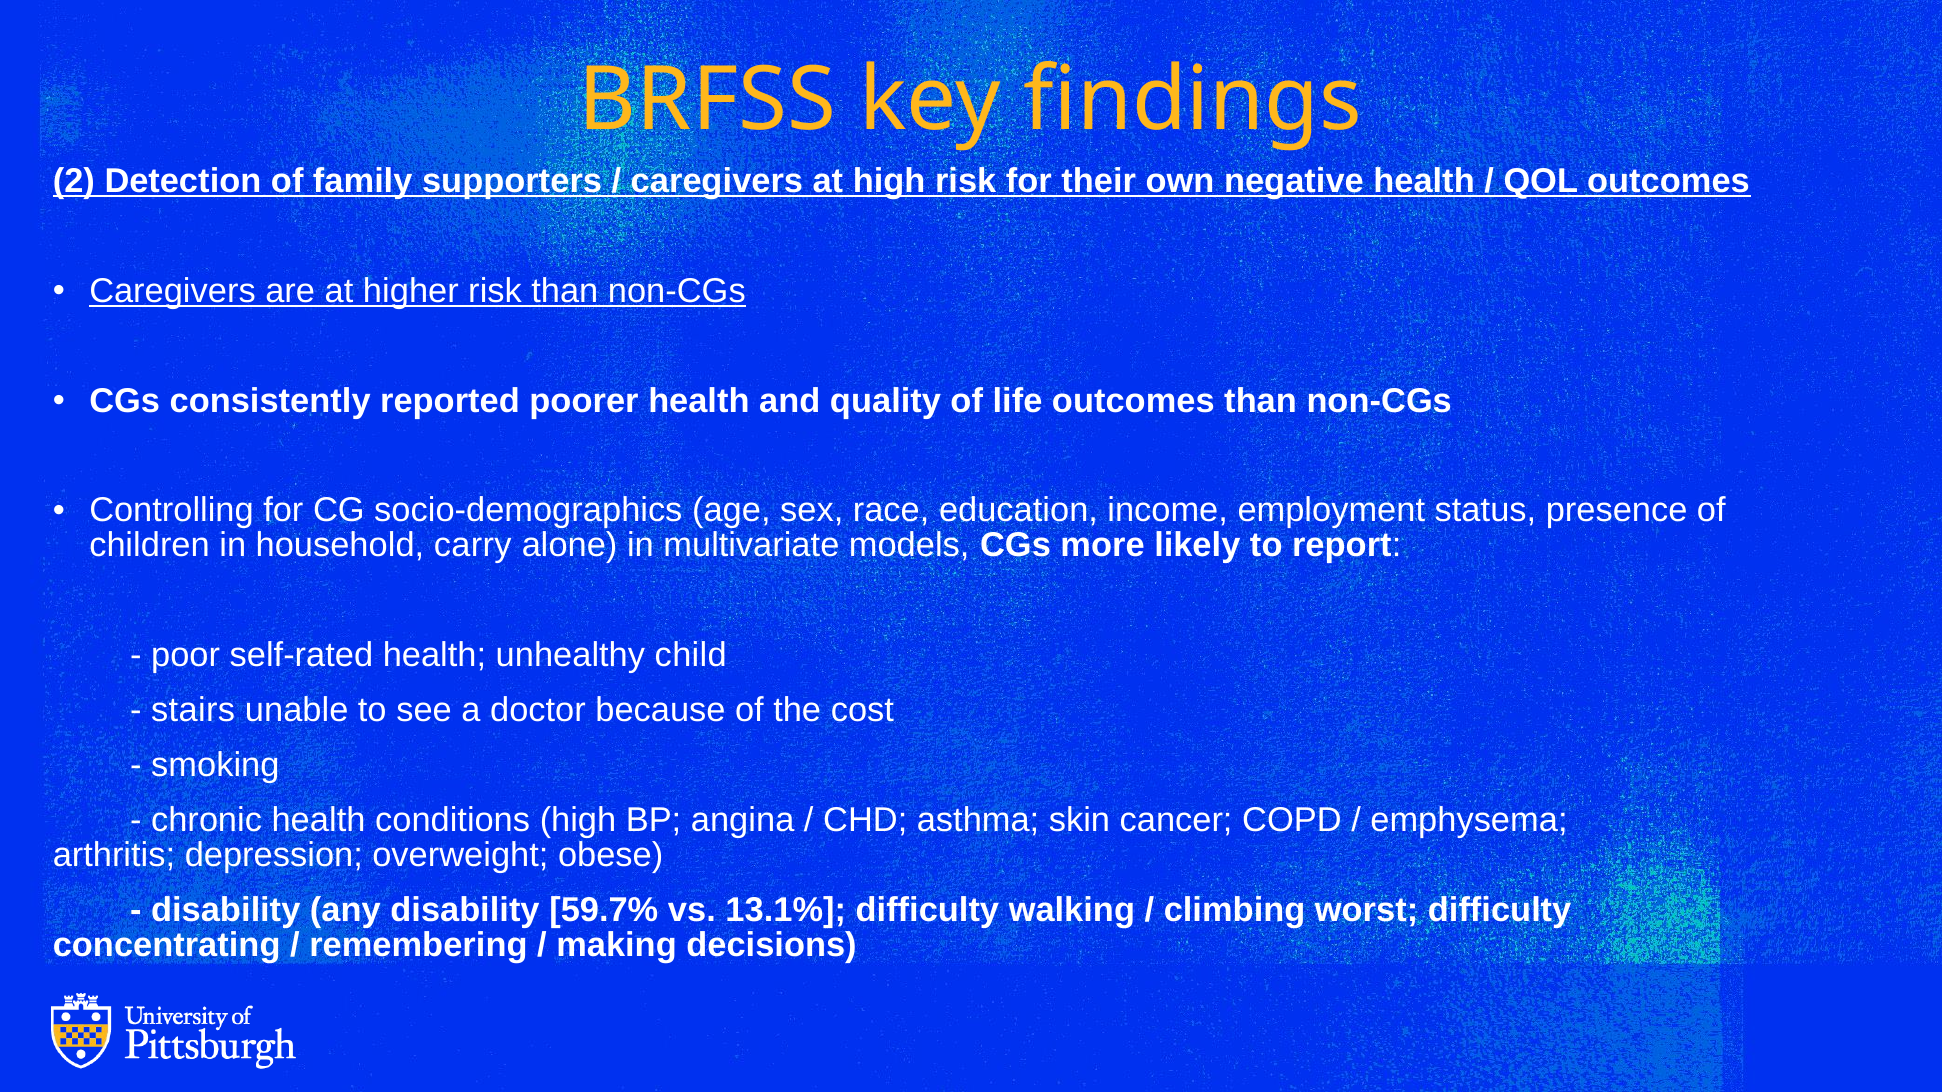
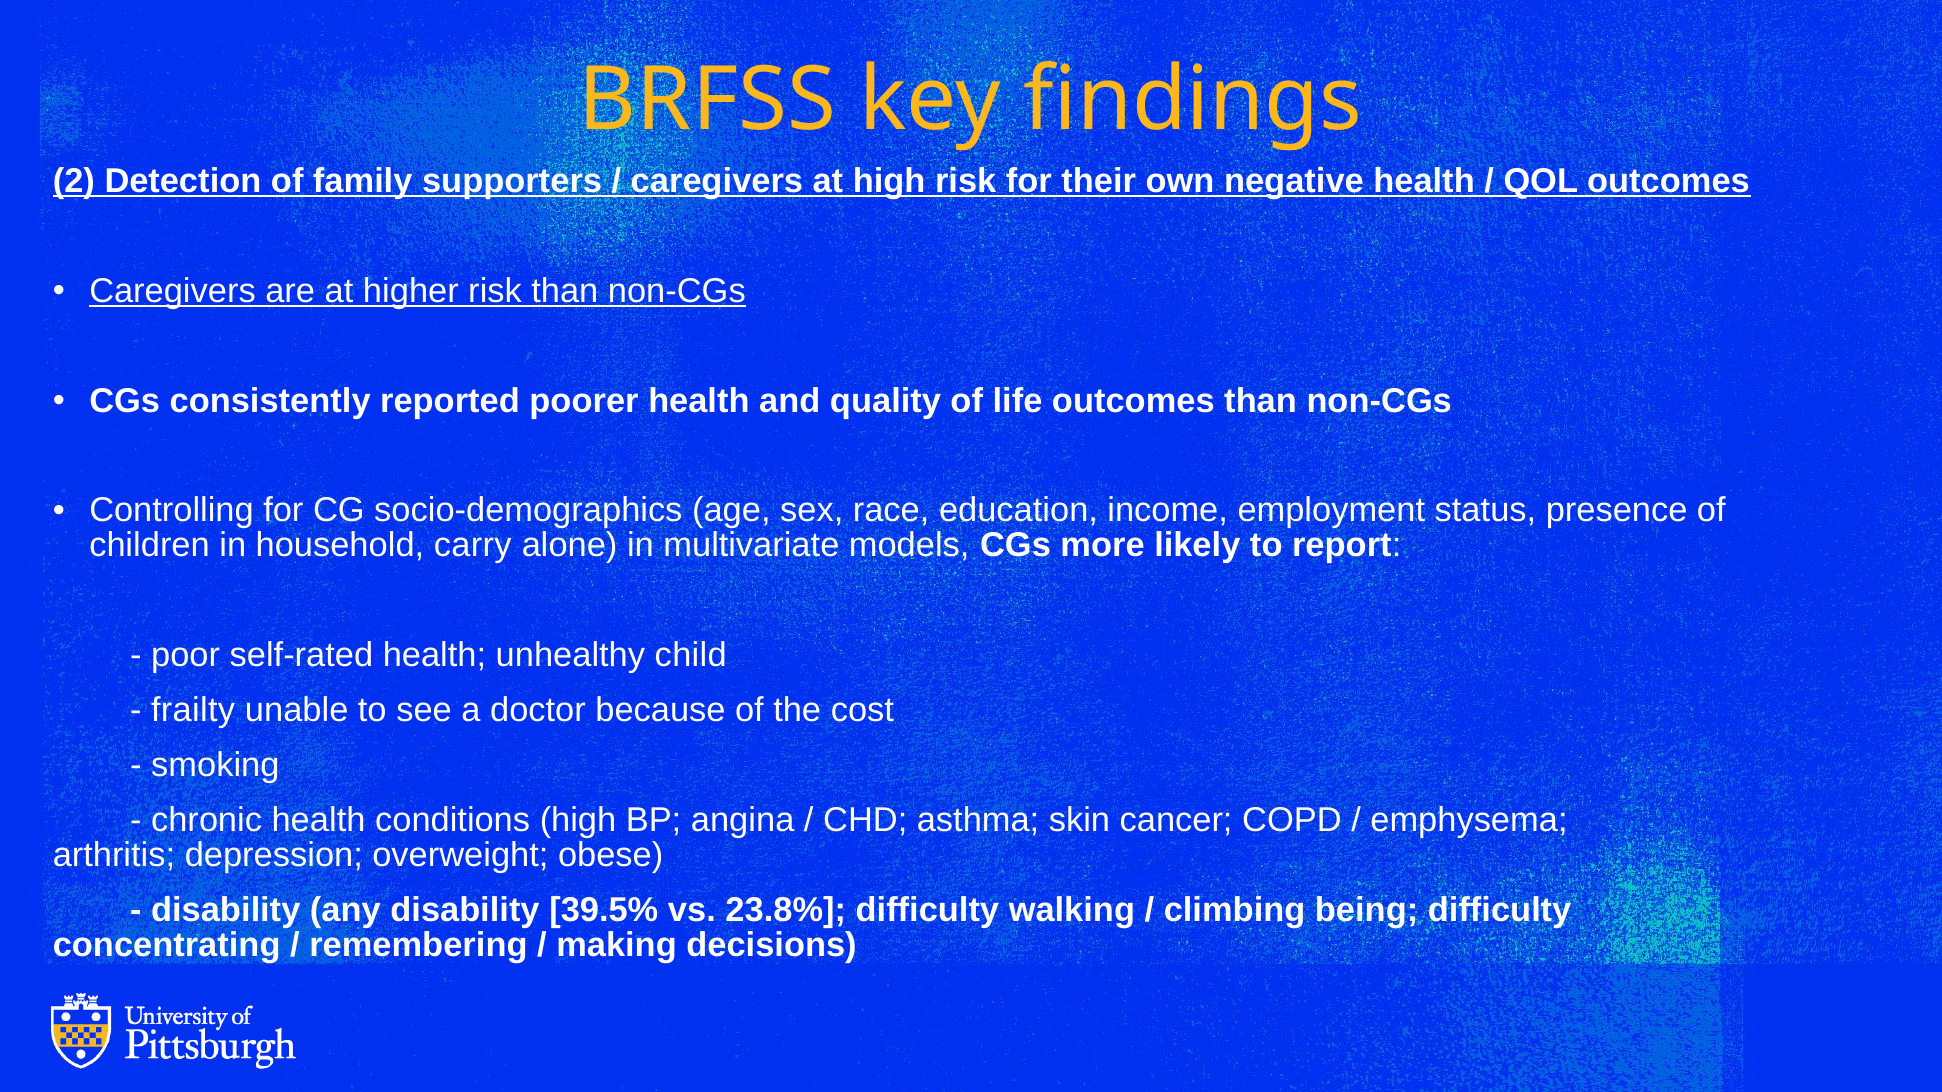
stairs: stairs -> frailty
59.7%: 59.7% -> 39.5%
13.1%: 13.1% -> 23.8%
worst: worst -> being
